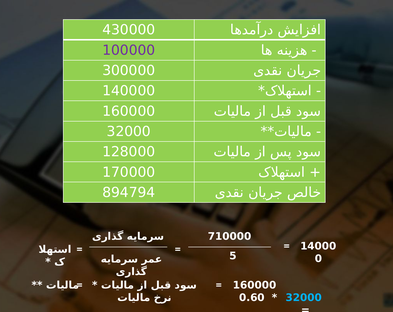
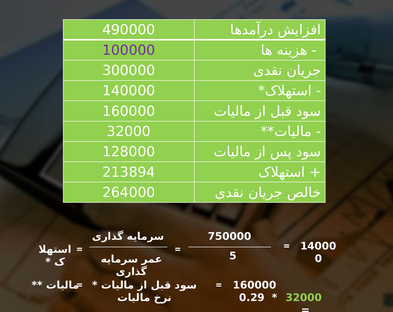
430000: 430000 -> 490000
170000: 170000 -> 213894
894794: 894794 -> 264000
710000: 710000 -> 750000
0.60: 0.60 -> 0.29
32000 at (304, 298) colour: light blue -> light green
